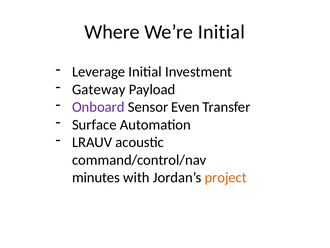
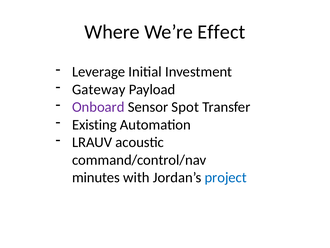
We’re Initial: Initial -> Effect
Even: Even -> Spot
Surface: Surface -> Existing
project colour: orange -> blue
